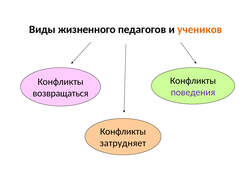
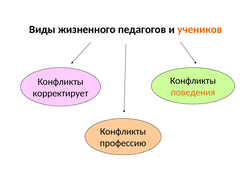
поведения colour: purple -> orange
возвращаться: возвращаться -> корректирует
затрудняет: затрудняет -> профессию
